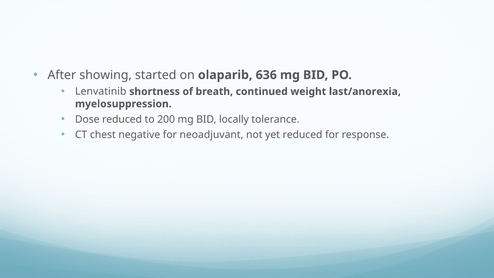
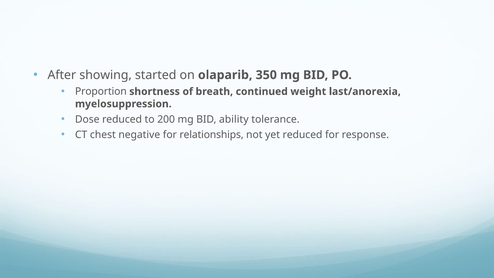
636: 636 -> 350
Lenvatinib: Lenvatinib -> Proportion
locally: locally -> ability
neoadjuvant: neoadjuvant -> relationships
